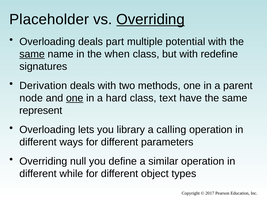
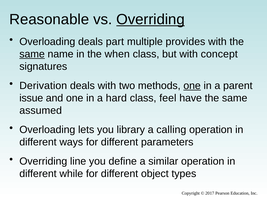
Placeholder: Placeholder -> Reasonable
potential: potential -> provides
redefine: redefine -> concept
one at (192, 86) underline: none -> present
node: node -> issue
one at (75, 98) underline: present -> none
text: text -> feel
represent: represent -> assumed
null: null -> line
